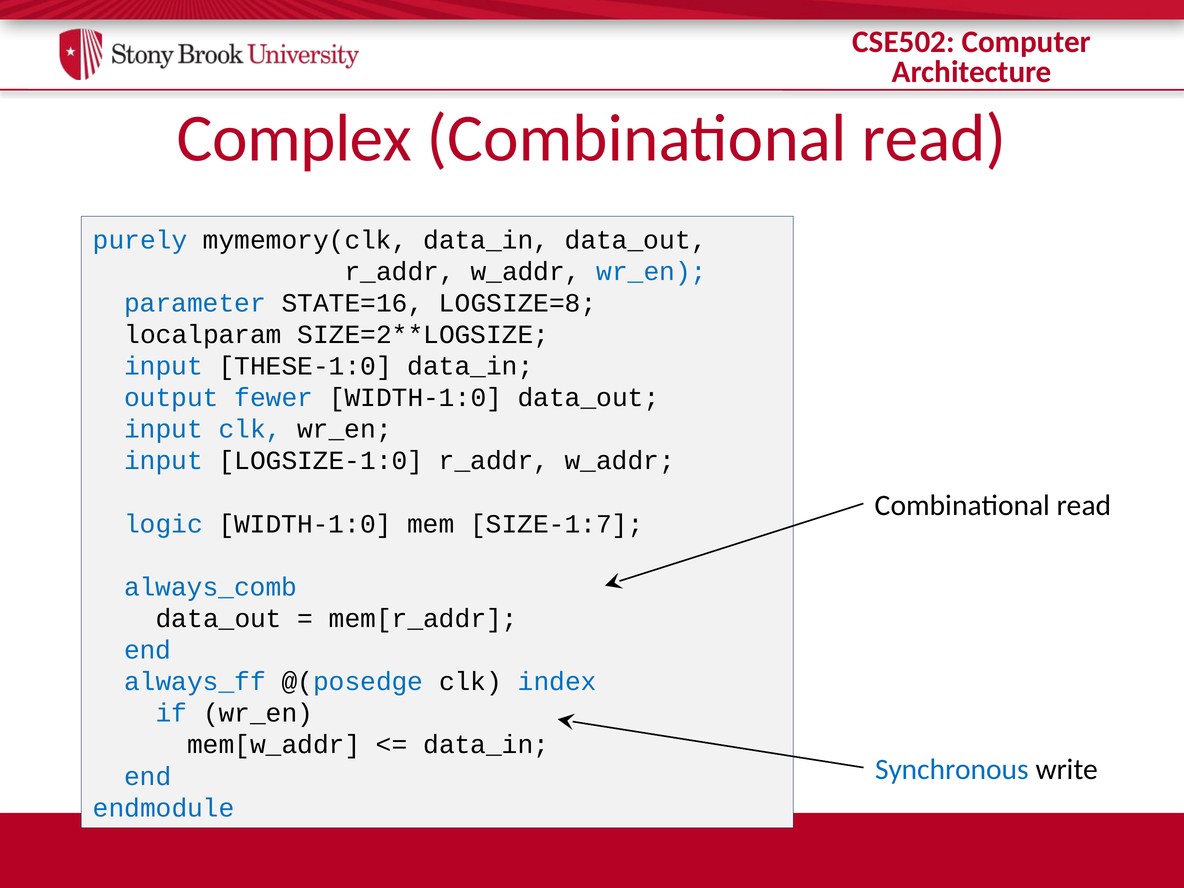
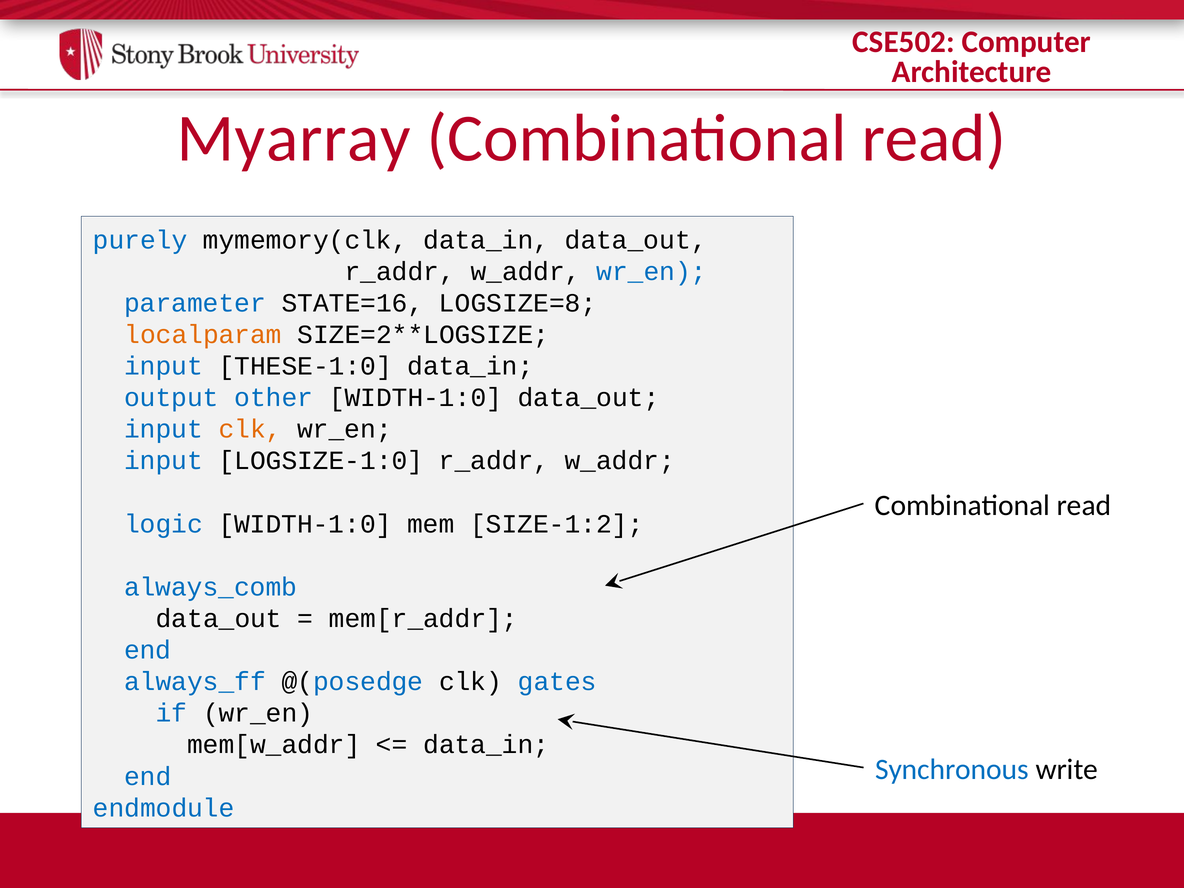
Complex: Complex -> Myarray
localparam colour: black -> orange
fewer: fewer -> other
clk at (250, 429) colour: blue -> orange
SIZE-1:7: SIZE-1:7 -> SIZE-1:2
index: index -> gates
